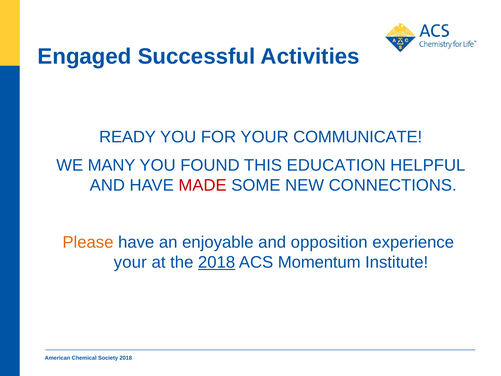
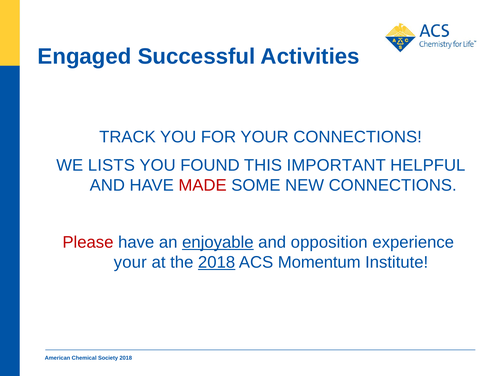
READY: READY -> TRACK
YOUR COMMUNICATE: COMMUNICATE -> CONNECTIONS
MANY: MANY -> LISTS
EDUCATION: EDUCATION -> IMPORTANT
Please colour: orange -> red
enjoyable underline: none -> present
